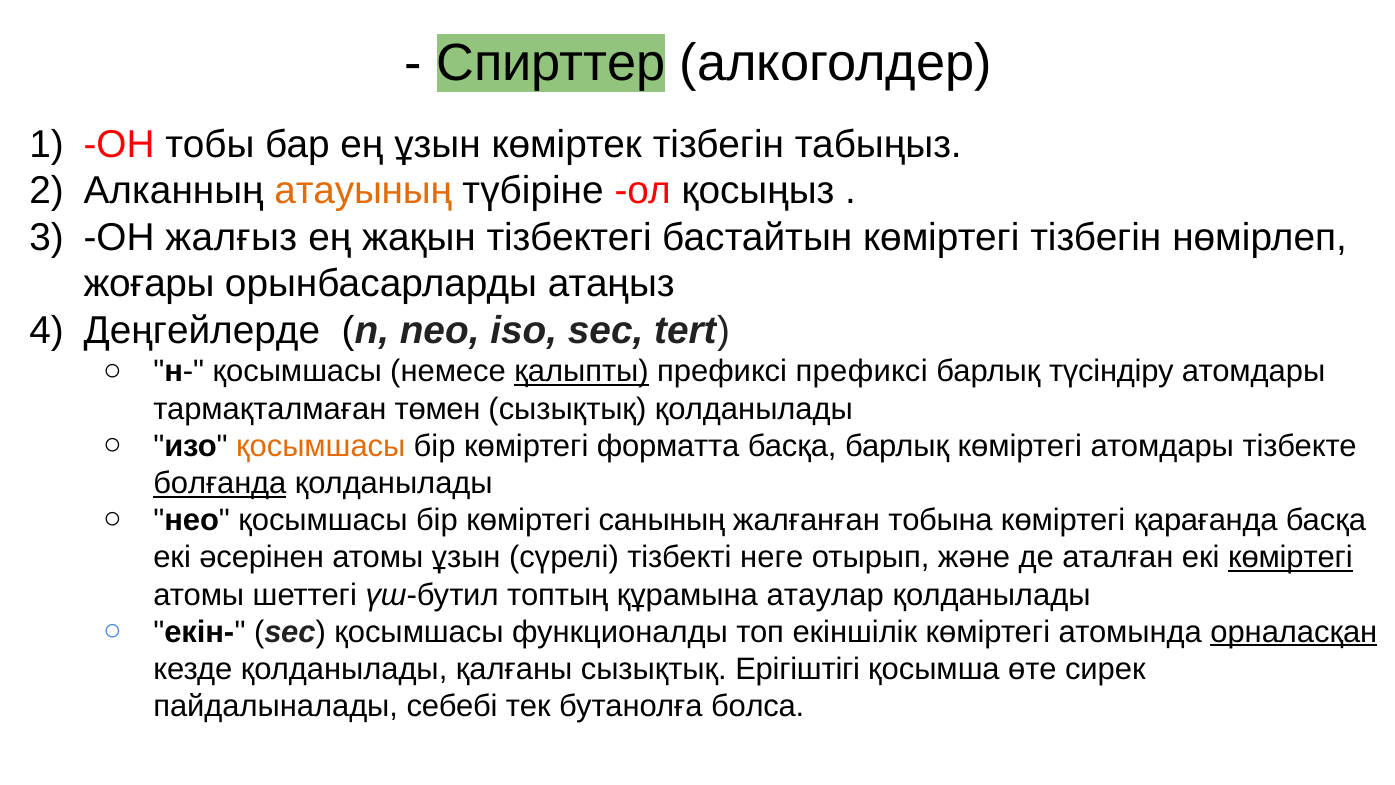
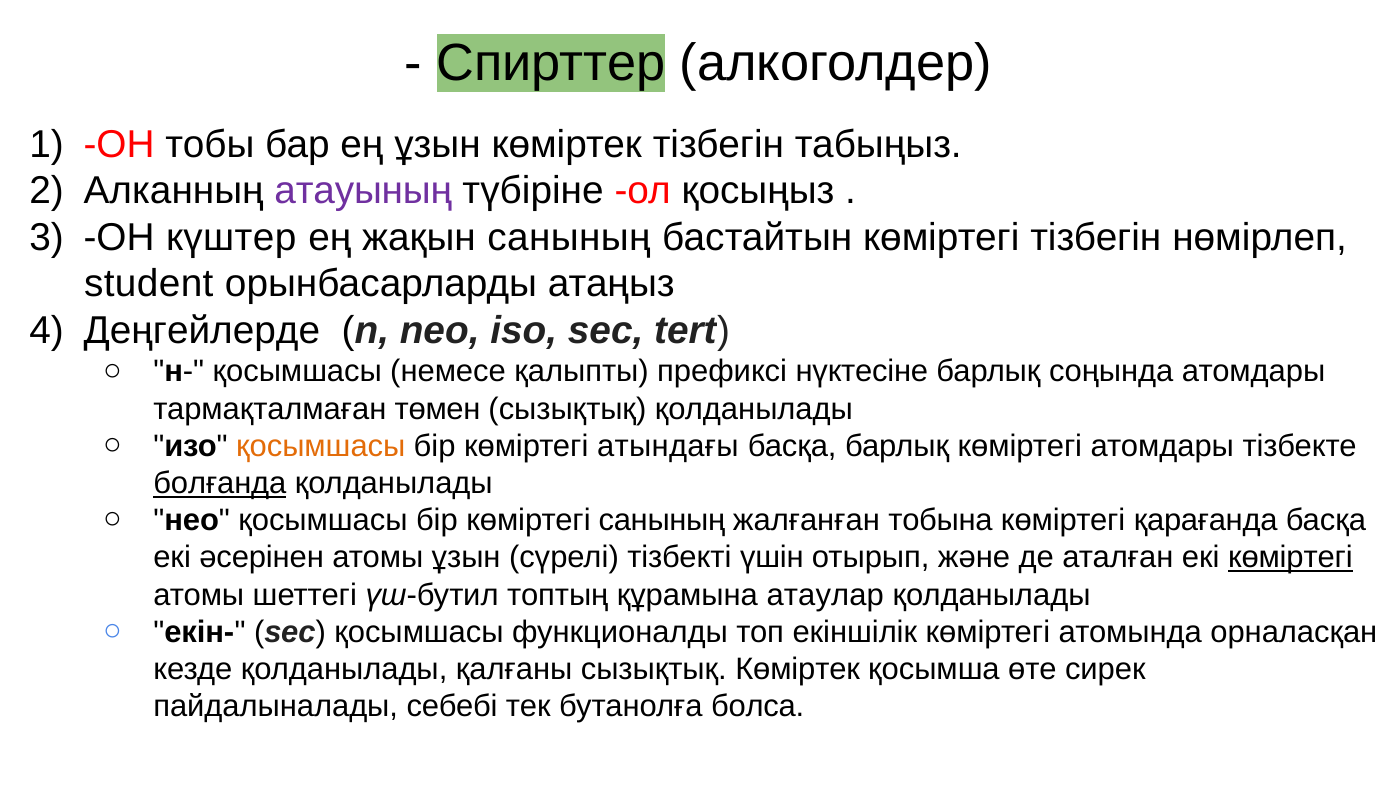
атауының colour: orange -> purple
жалғыз: жалғыз -> күштер
жақын тізбектегі: тізбектегі -> санының
жоғары: жоғары -> student
қалыпты underline: present -> none
префиксі префиксі: префиксі -> нүктесіне
түсіндіру: түсіндіру -> соңында
форматта: форматта -> атындағы
неге: неге -> үшін
орналасқан underline: present -> none
сызықтық Ерігіштігі: Ерігіштігі -> Көміртек
